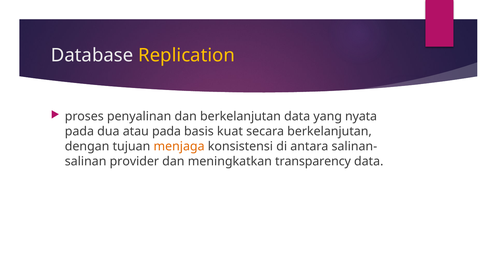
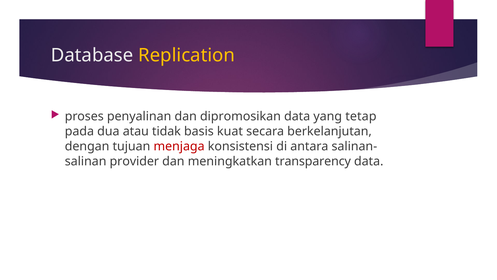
dan berkelanjutan: berkelanjutan -> dipromosikan
nyata: nyata -> tetap
atau pada: pada -> tidak
menjaga colour: orange -> red
